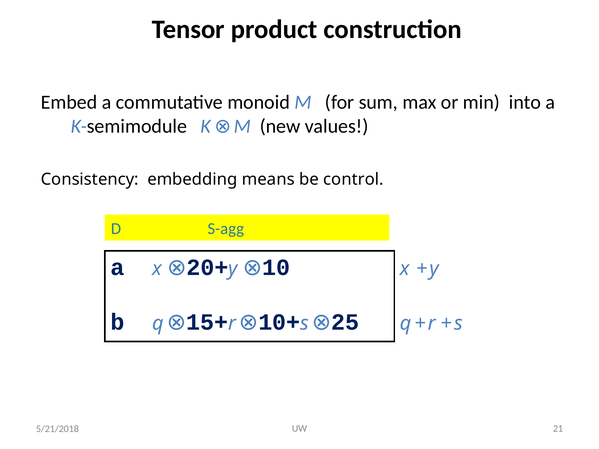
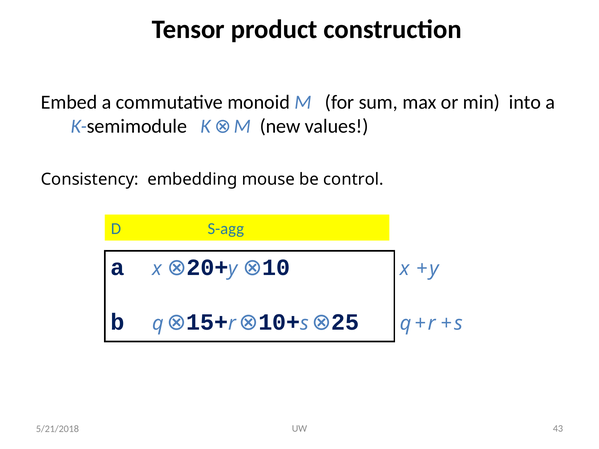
means: means -> mouse
21: 21 -> 43
